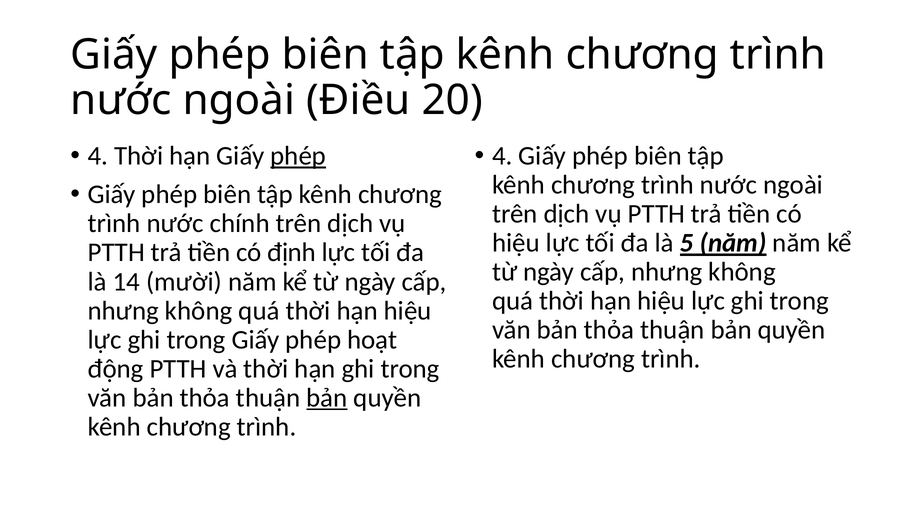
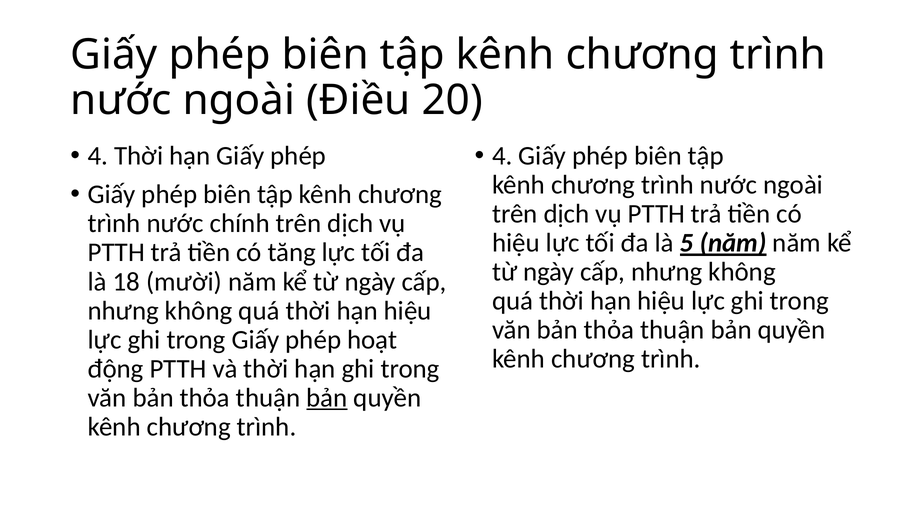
phép at (298, 156) underline: present -> none
định: định -> tăng
14: 14 -> 18
